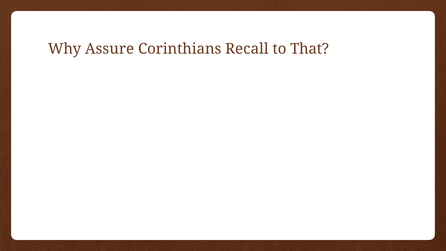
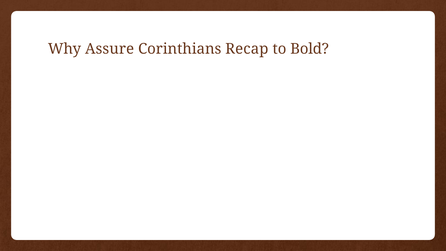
Recall: Recall -> Recap
That: That -> Bold
